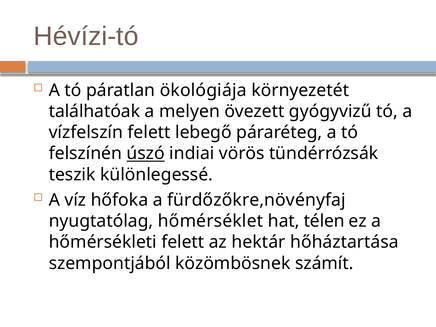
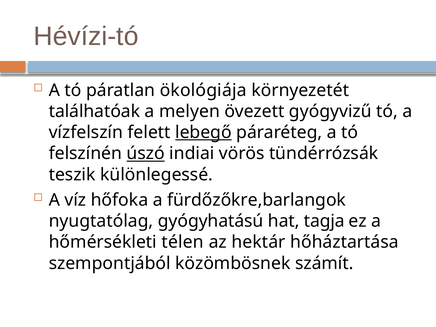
lebegő underline: none -> present
fürdőzőkre,növényfaj: fürdőzőkre,növényfaj -> fürdőzőkre,barlangok
hőmérséklet: hőmérséklet -> gyógyhatású
télen: télen -> tagja
hőmérsékleti felett: felett -> télen
